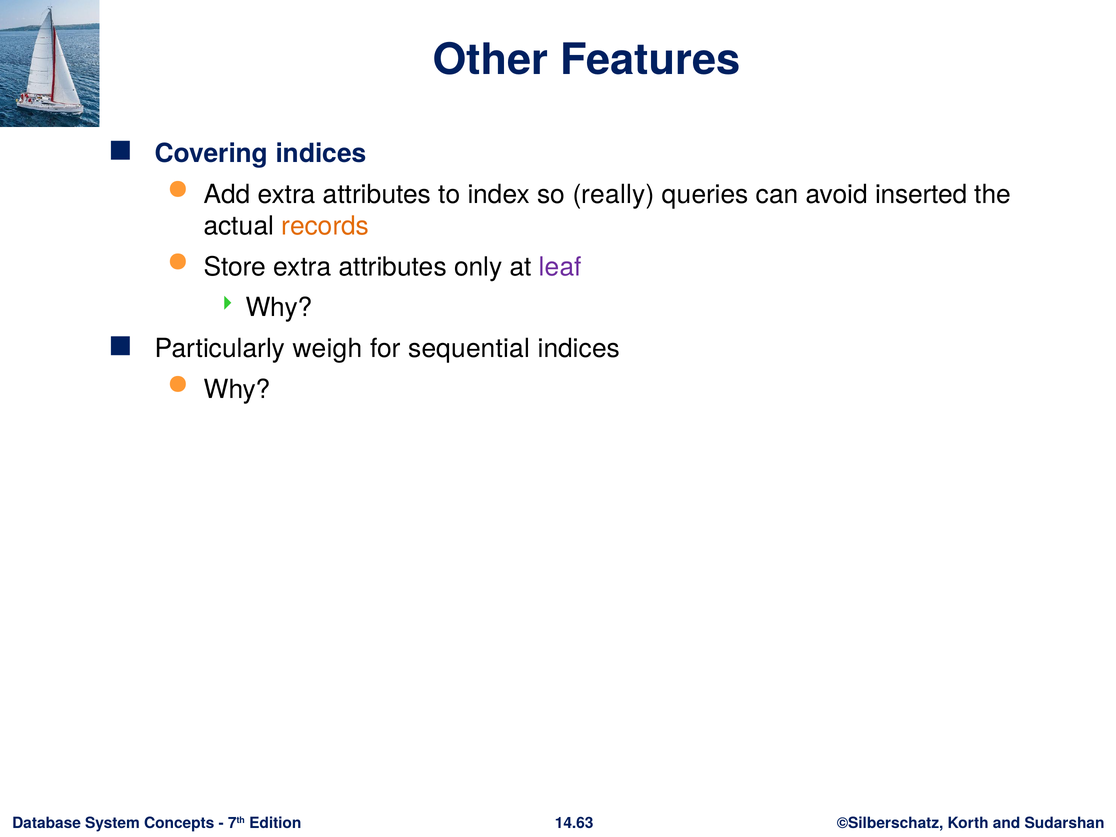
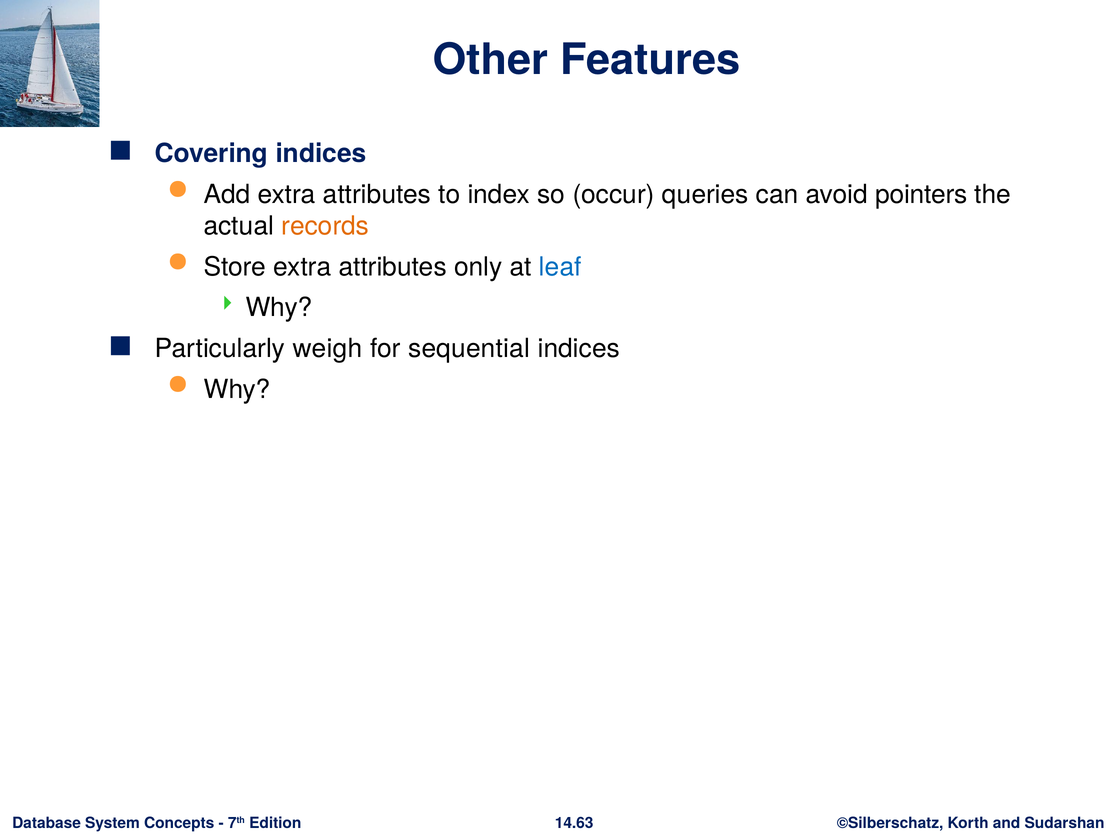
really: really -> occur
inserted: inserted -> pointers
leaf colour: purple -> blue
